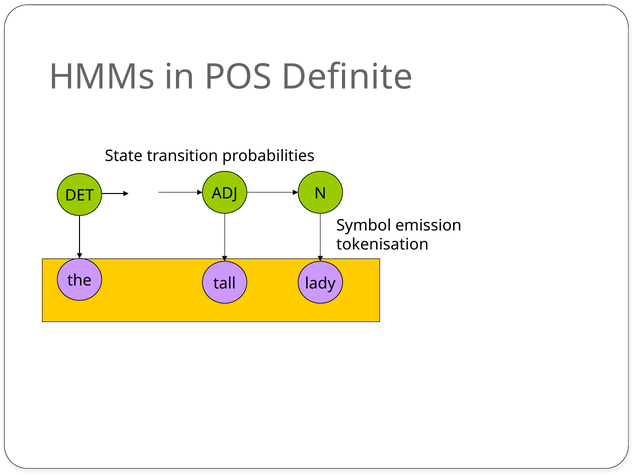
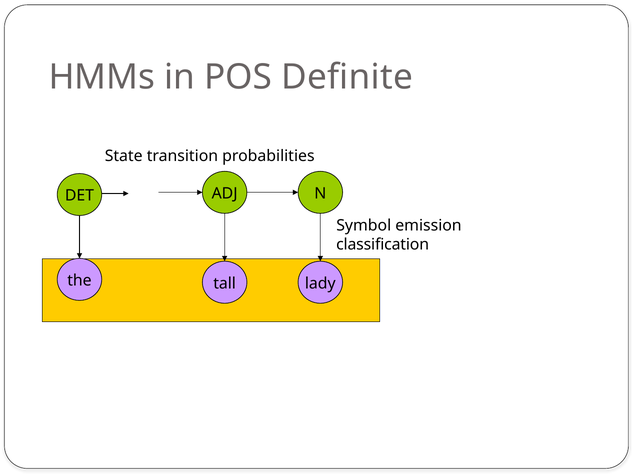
tokenisation: tokenisation -> classification
